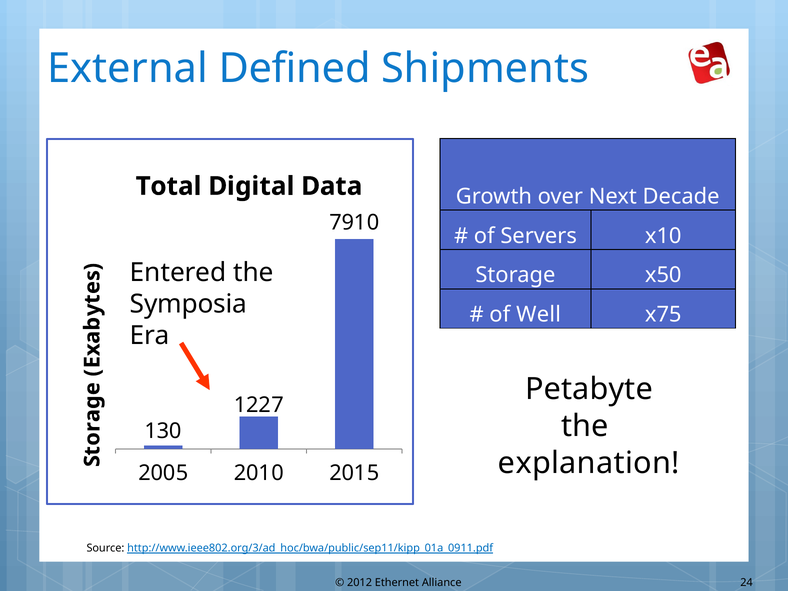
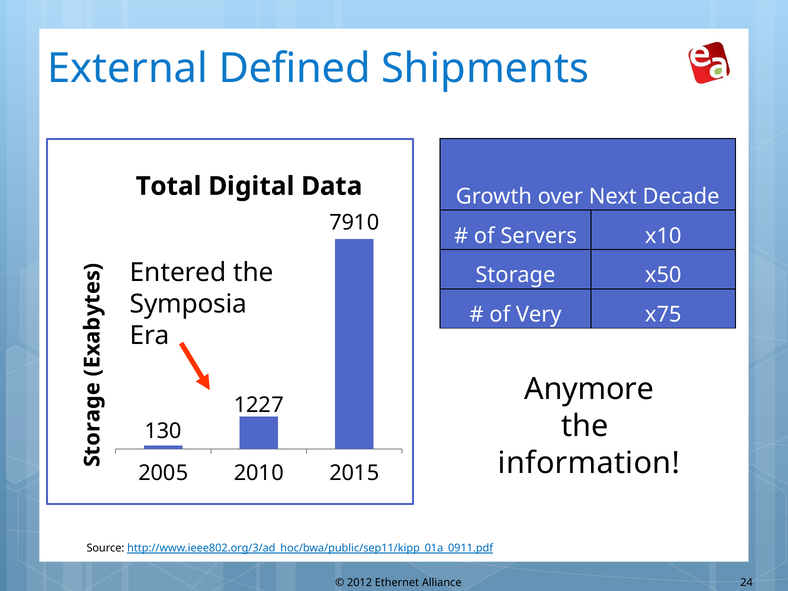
Well: Well -> Very
Petabyte: Petabyte -> Anymore
explanation: explanation -> information
